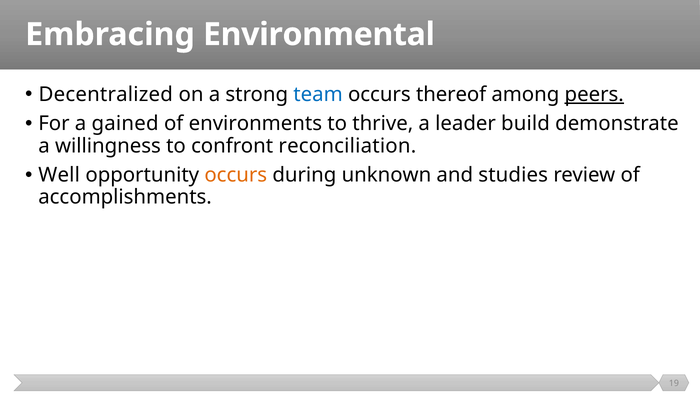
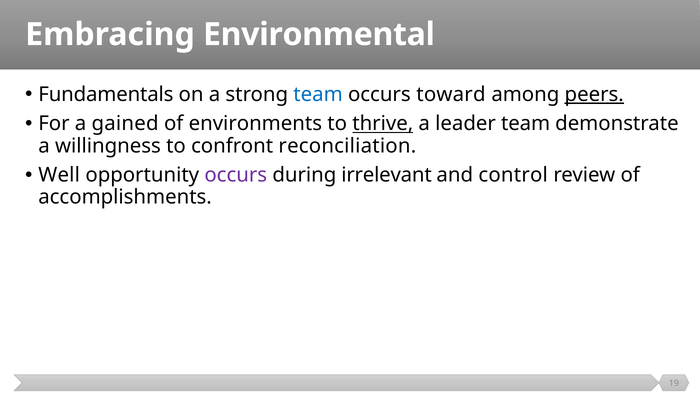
Decentralized: Decentralized -> Fundamentals
thereof: thereof -> toward
thrive underline: none -> present
leader build: build -> team
occurs at (236, 175) colour: orange -> purple
unknown: unknown -> irrelevant
studies: studies -> control
